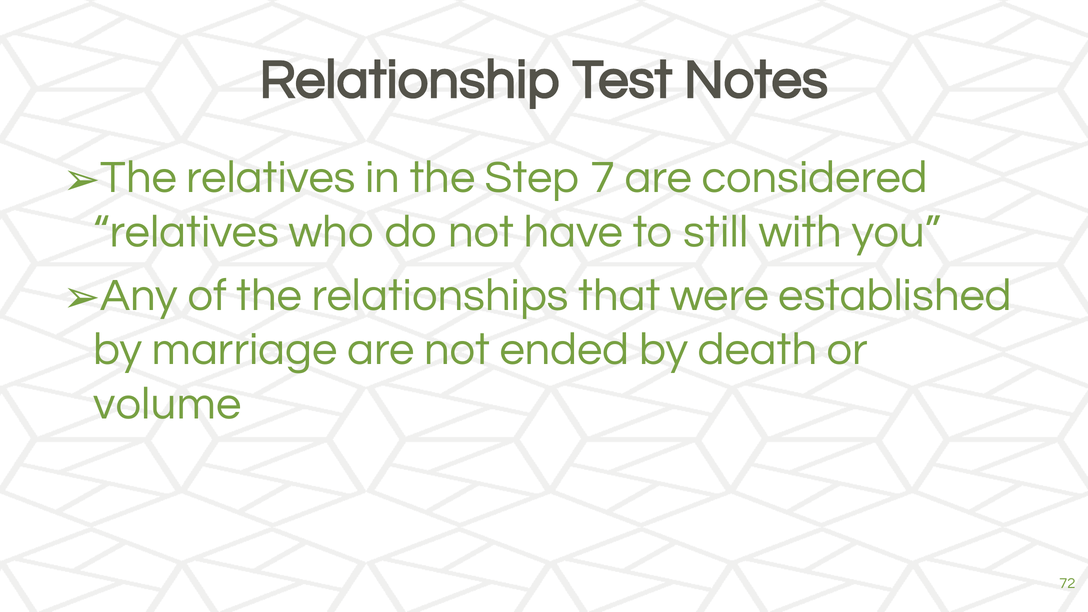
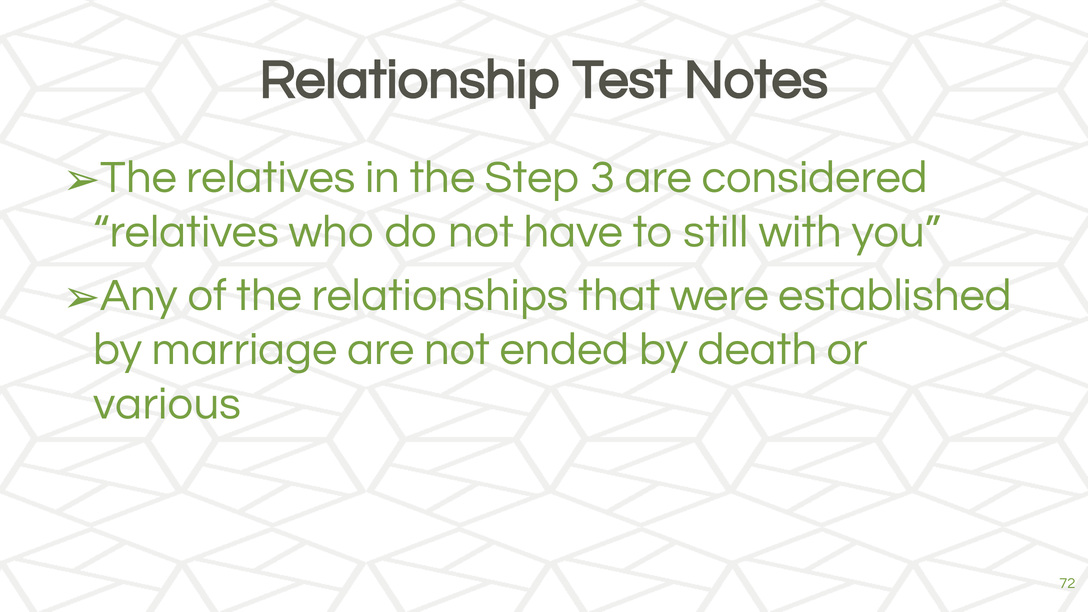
7: 7 -> 3
volume: volume -> various
